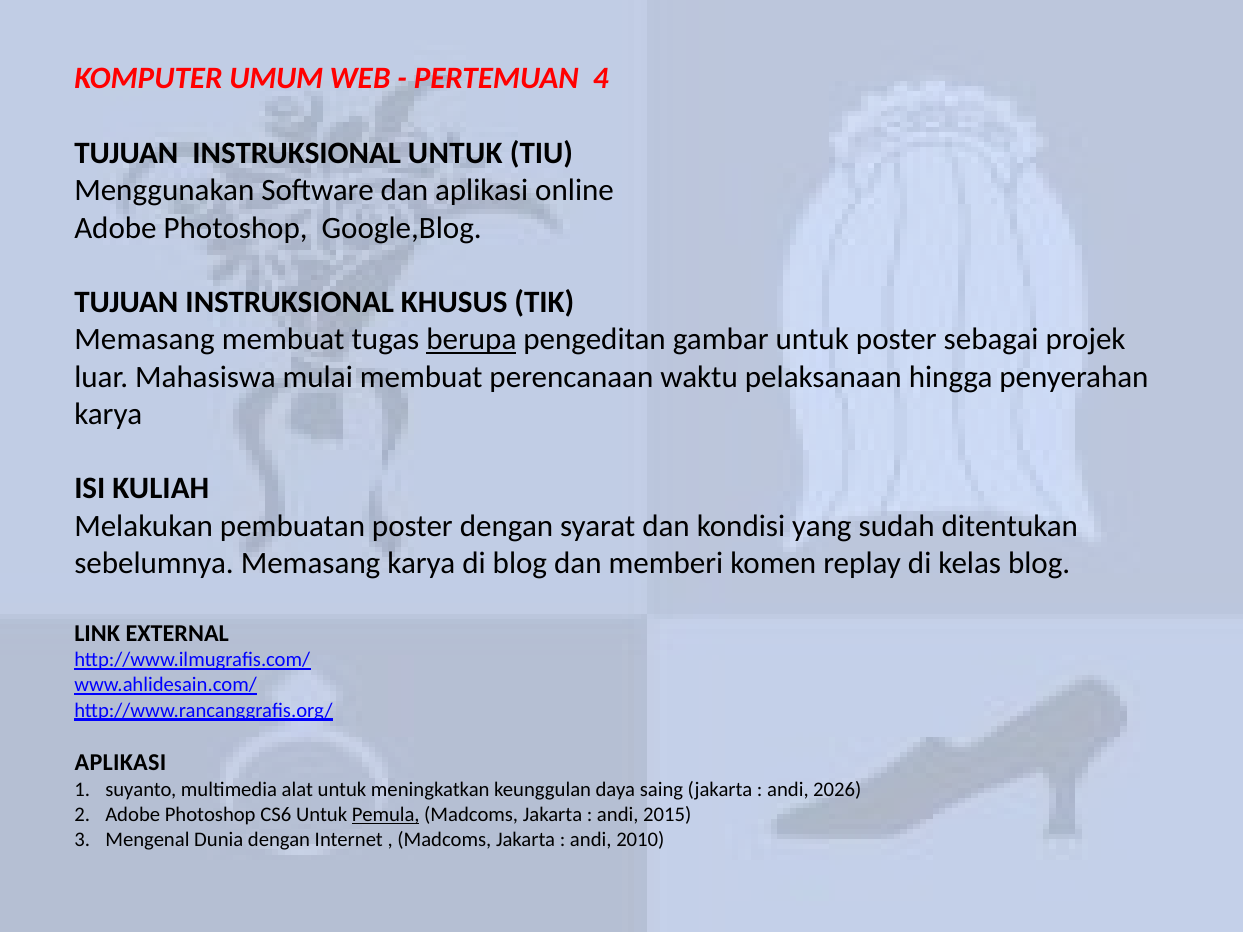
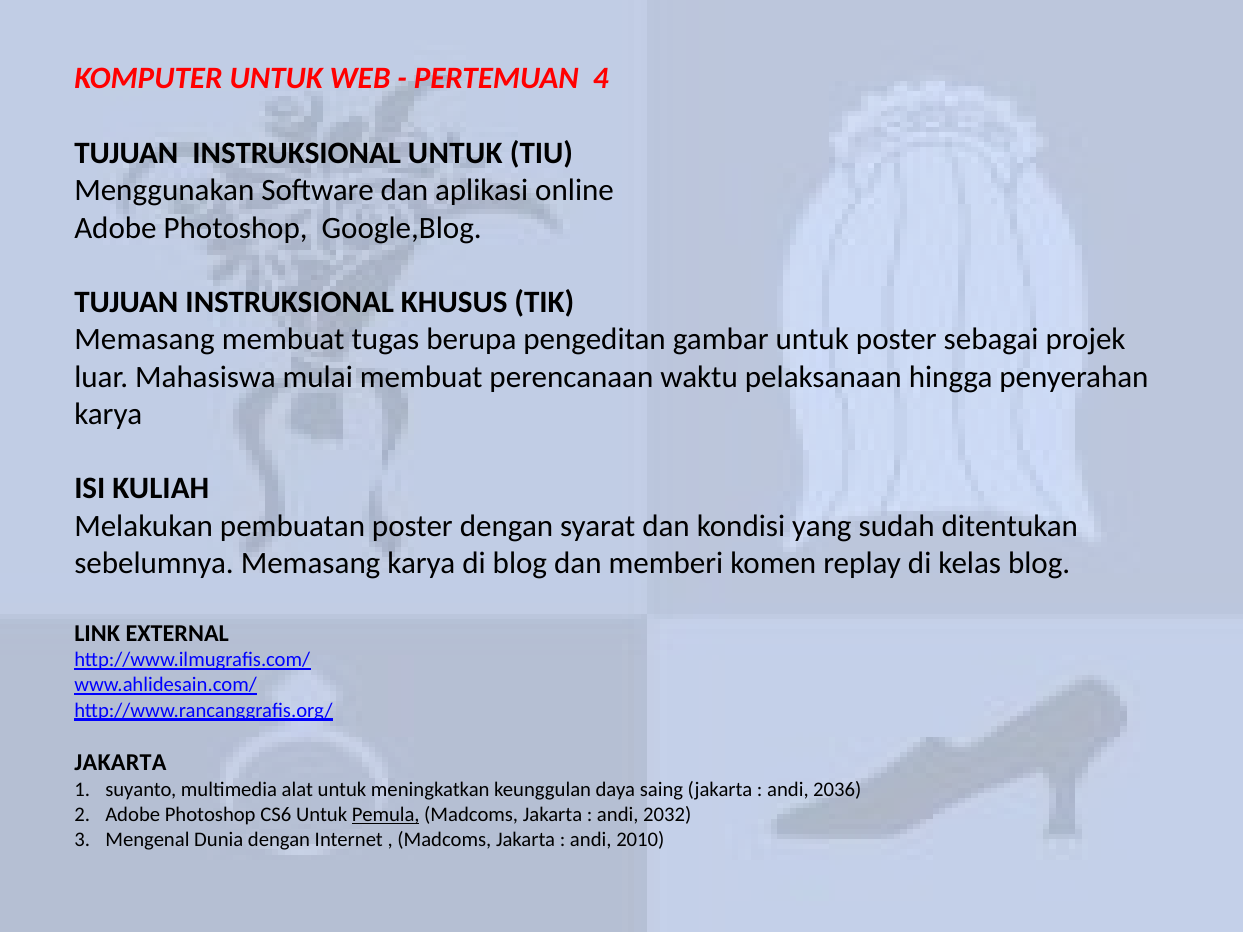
KOMPUTER UMUM: UMUM -> UNTUK
berupa underline: present -> none
APLIKASI at (120, 763): APLIKASI -> JAKARTA
2026: 2026 -> 2036
2015: 2015 -> 2032
